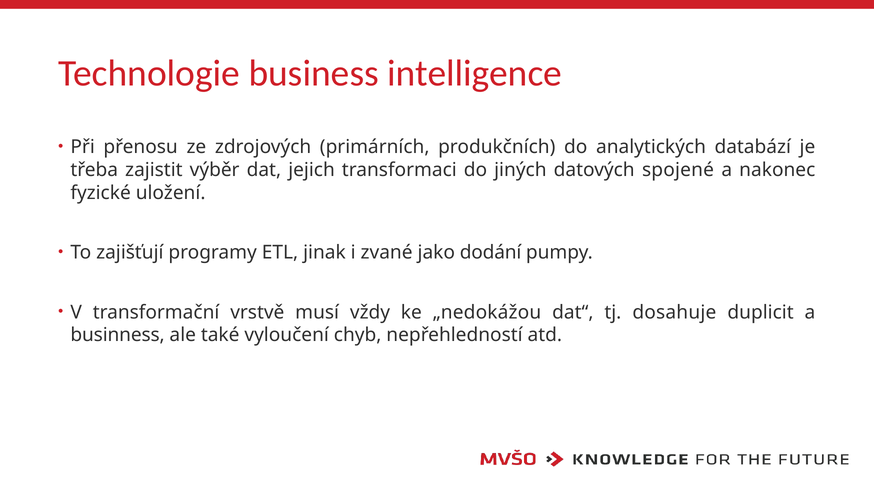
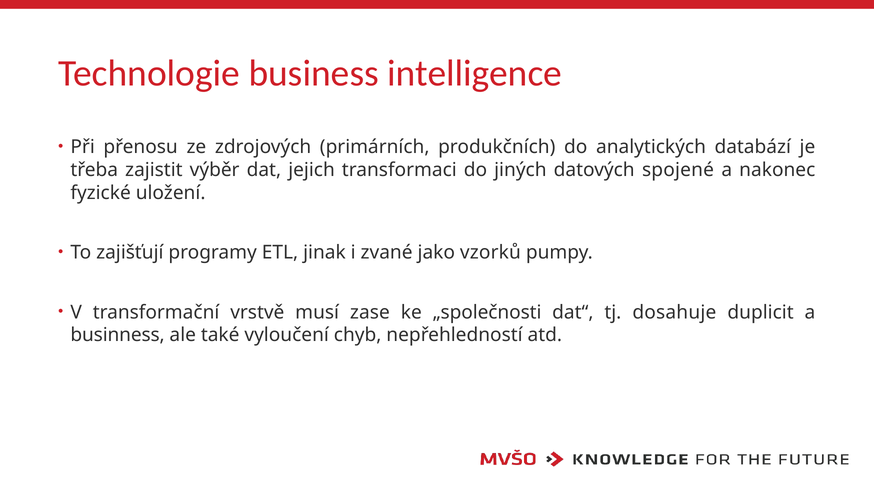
dodání: dodání -> vzorků
vždy: vždy -> zase
„nedokážou: „nedokážou -> „společnosti
